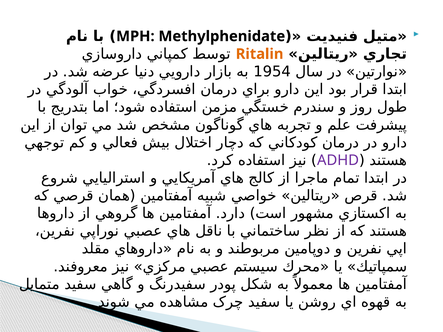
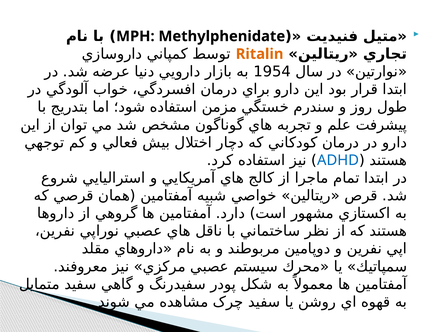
ADHD colour: purple -> blue
